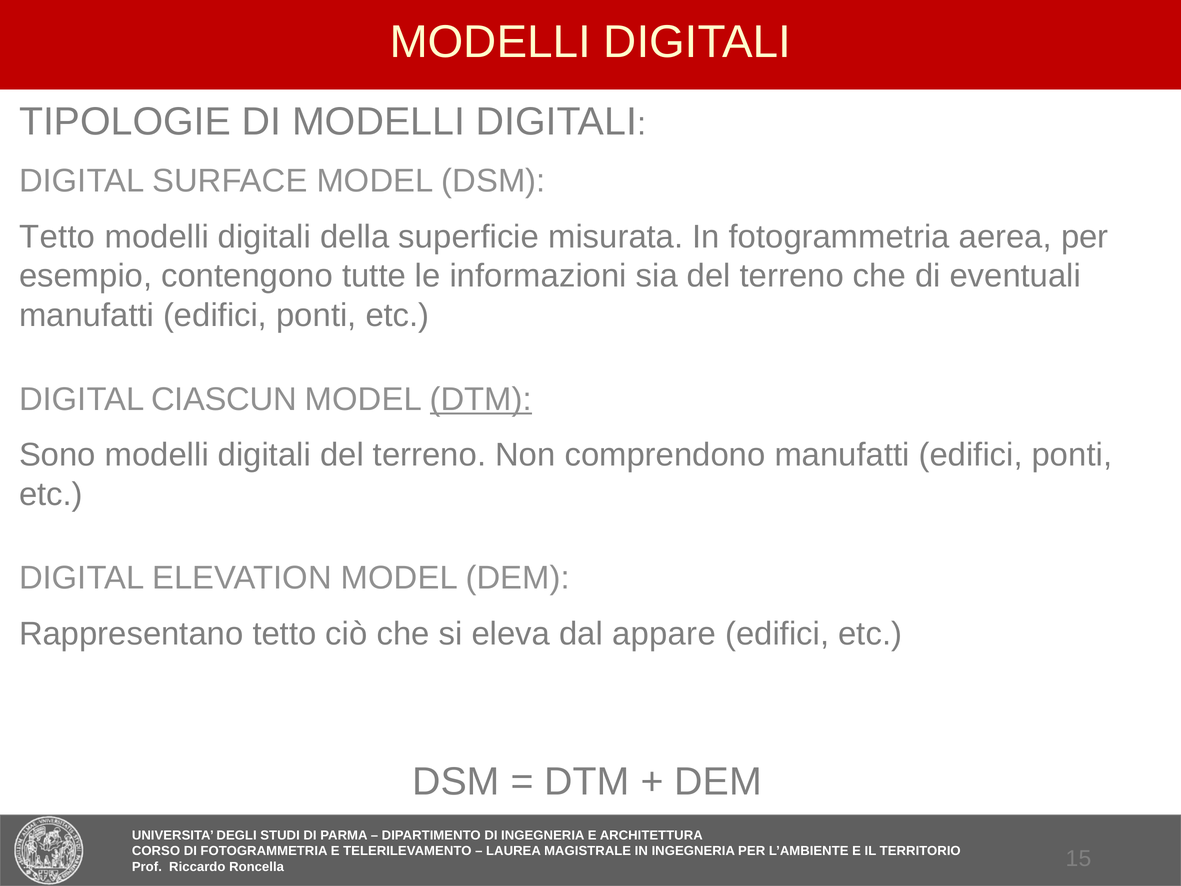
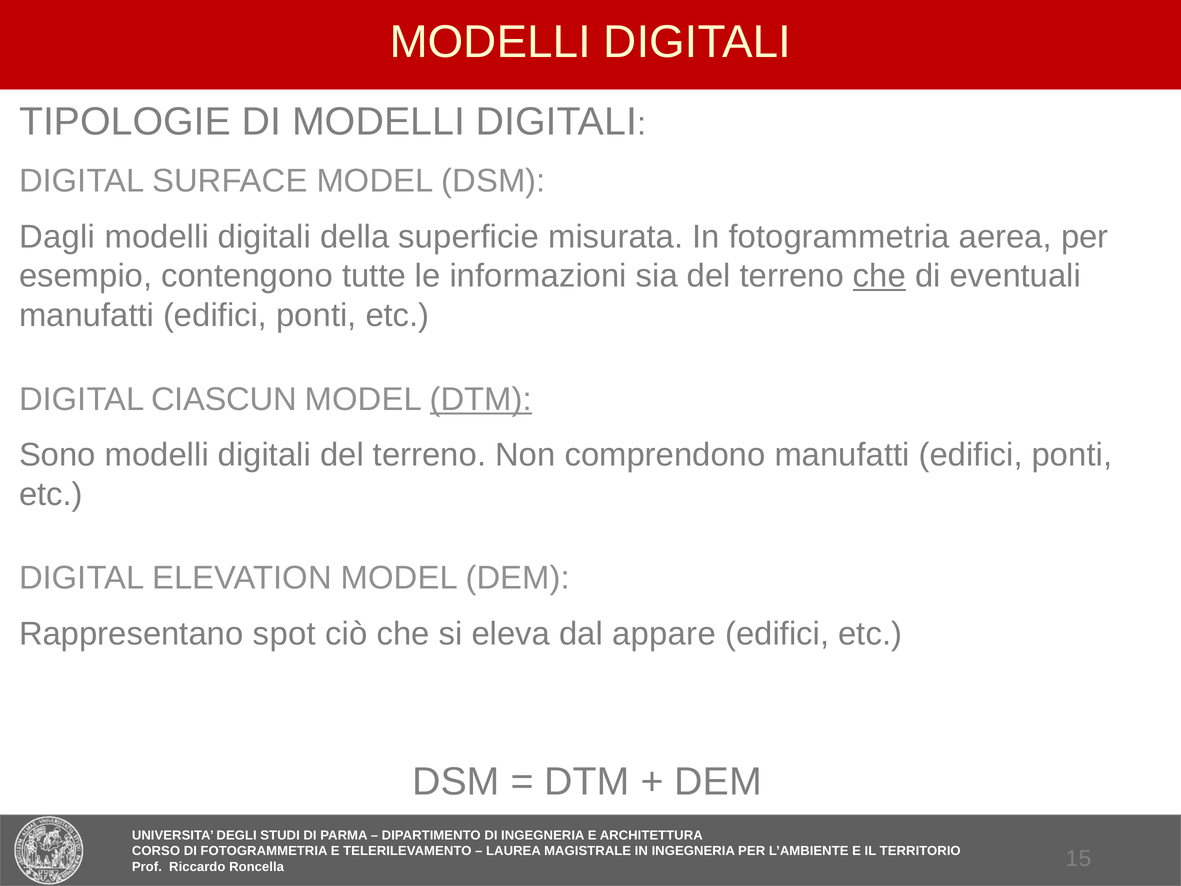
Tetto at (57, 237): Tetto -> Dagli
che at (879, 276) underline: none -> present
Rappresentano tetto: tetto -> spot
